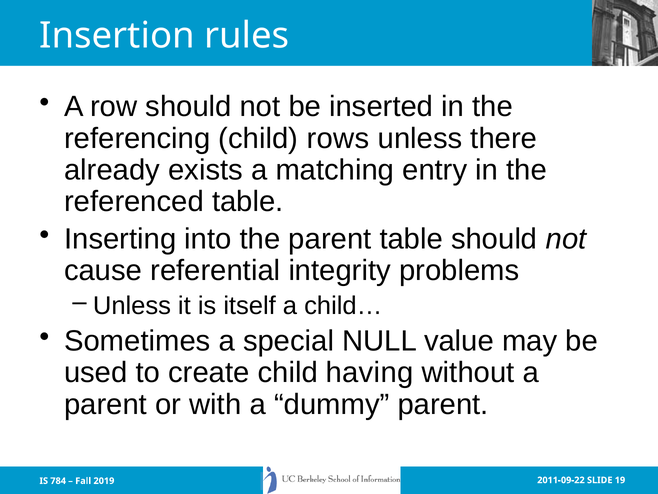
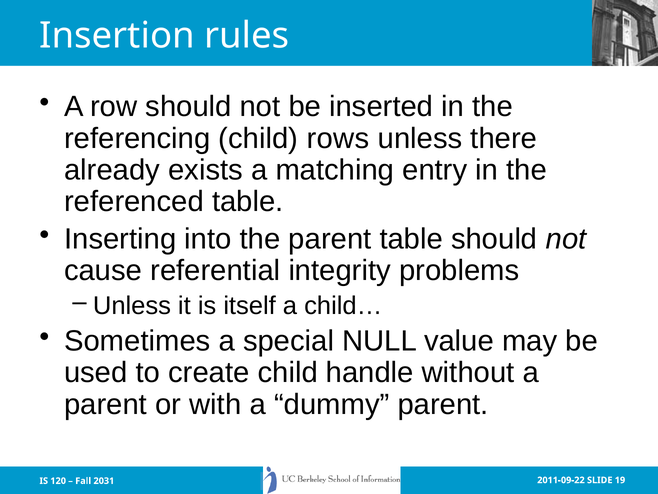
having: having -> handle
784: 784 -> 120
2019: 2019 -> 2031
